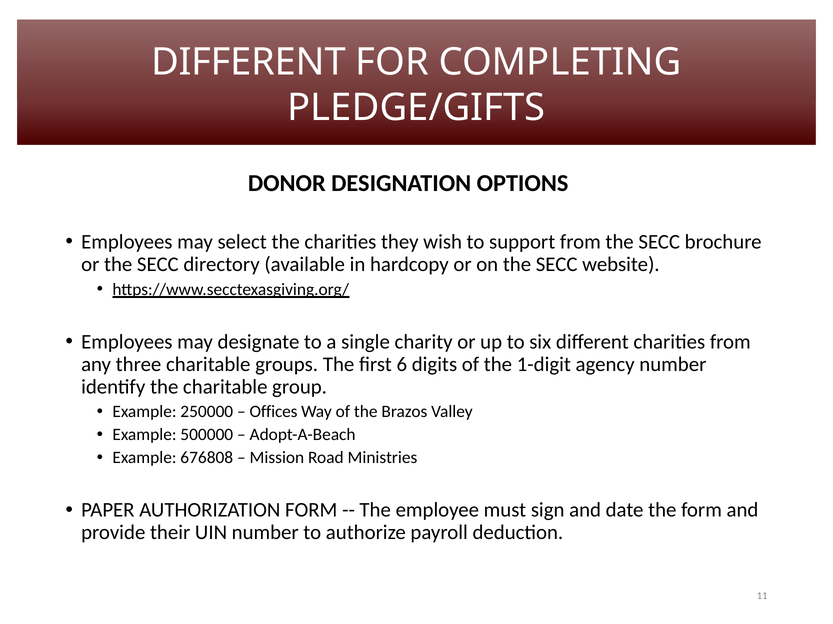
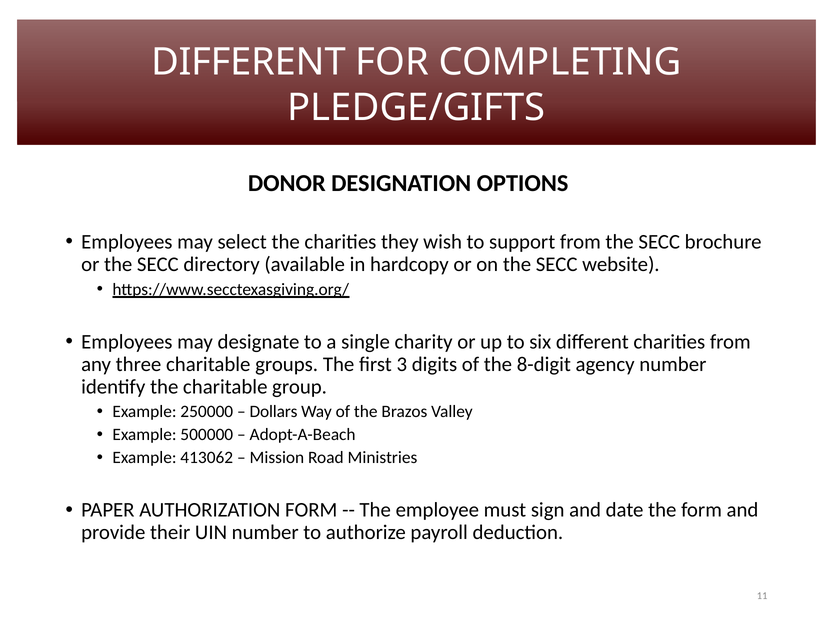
6: 6 -> 3
1-digit: 1-digit -> 8-digit
Offices: Offices -> Dollars
676808: 676808 -> 413062
